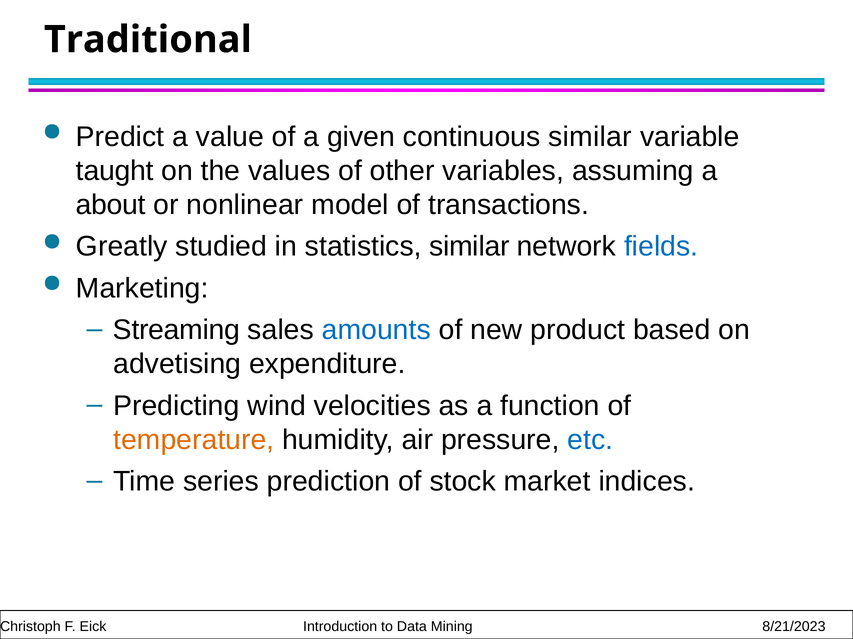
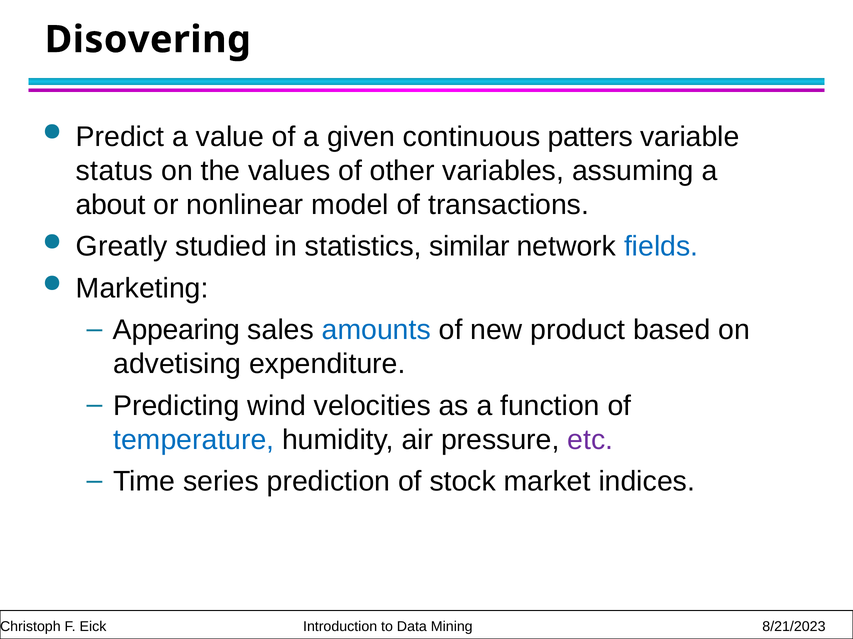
Traditional: Traditional -> Disovering
continuous similar: similar -> patters
taught: taught -> status
Streaming: Streaming -> Appearing
temperature colour: orange -> blue
etc colour: blue -> purple
